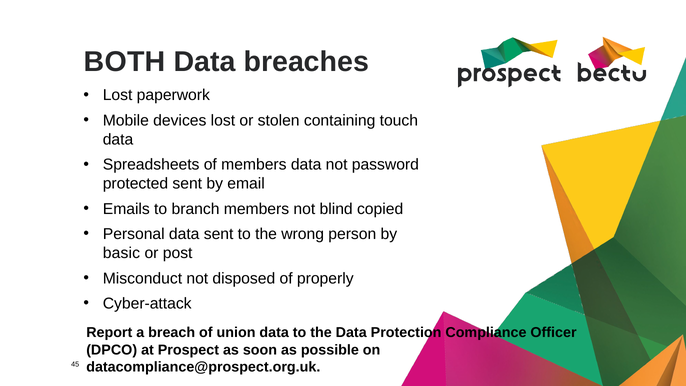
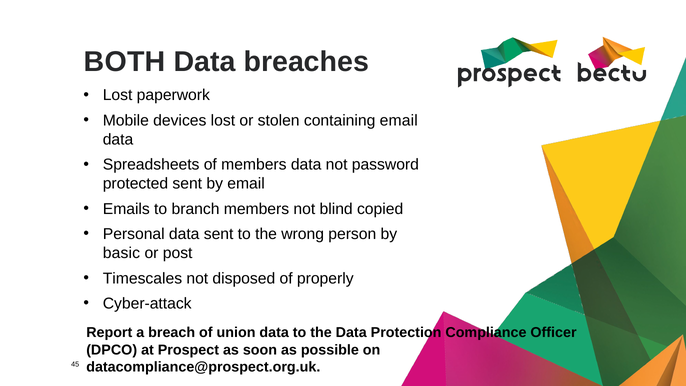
containing touch: touch -> email
Misconduct: Misconduct -> Timescales
